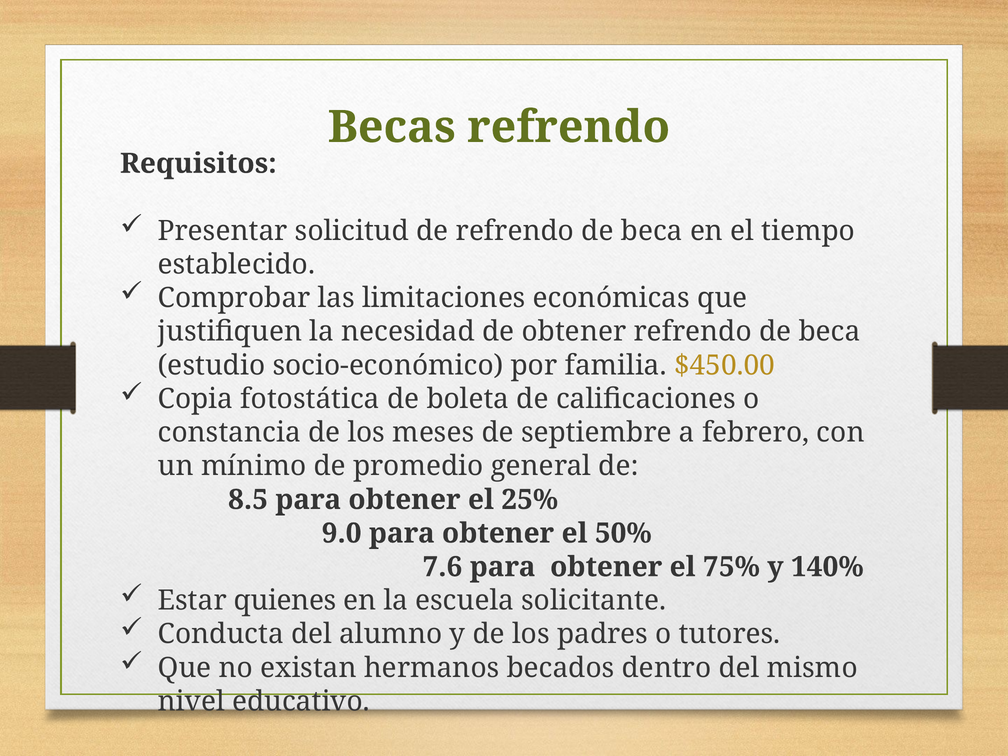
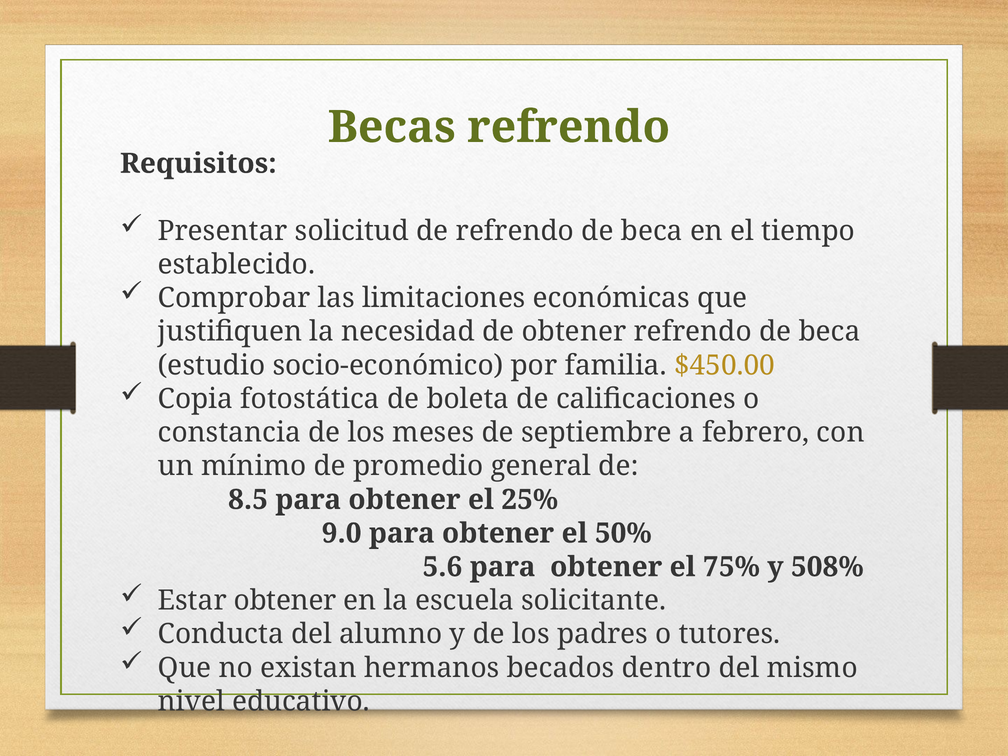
7.6: 7.6 -> 5.6
140%: 140% -> 508%
Estar quienes: quienes -> obtener
